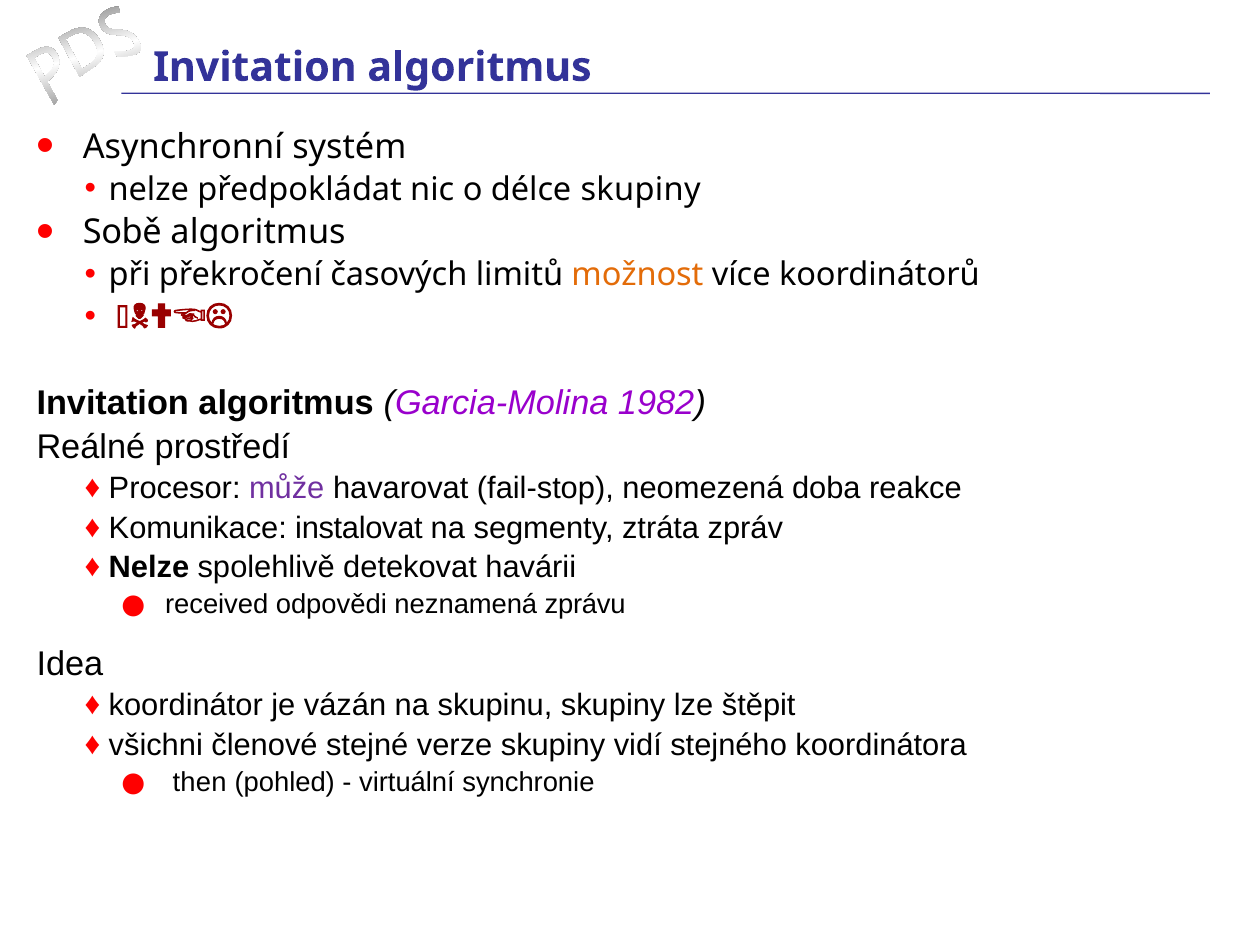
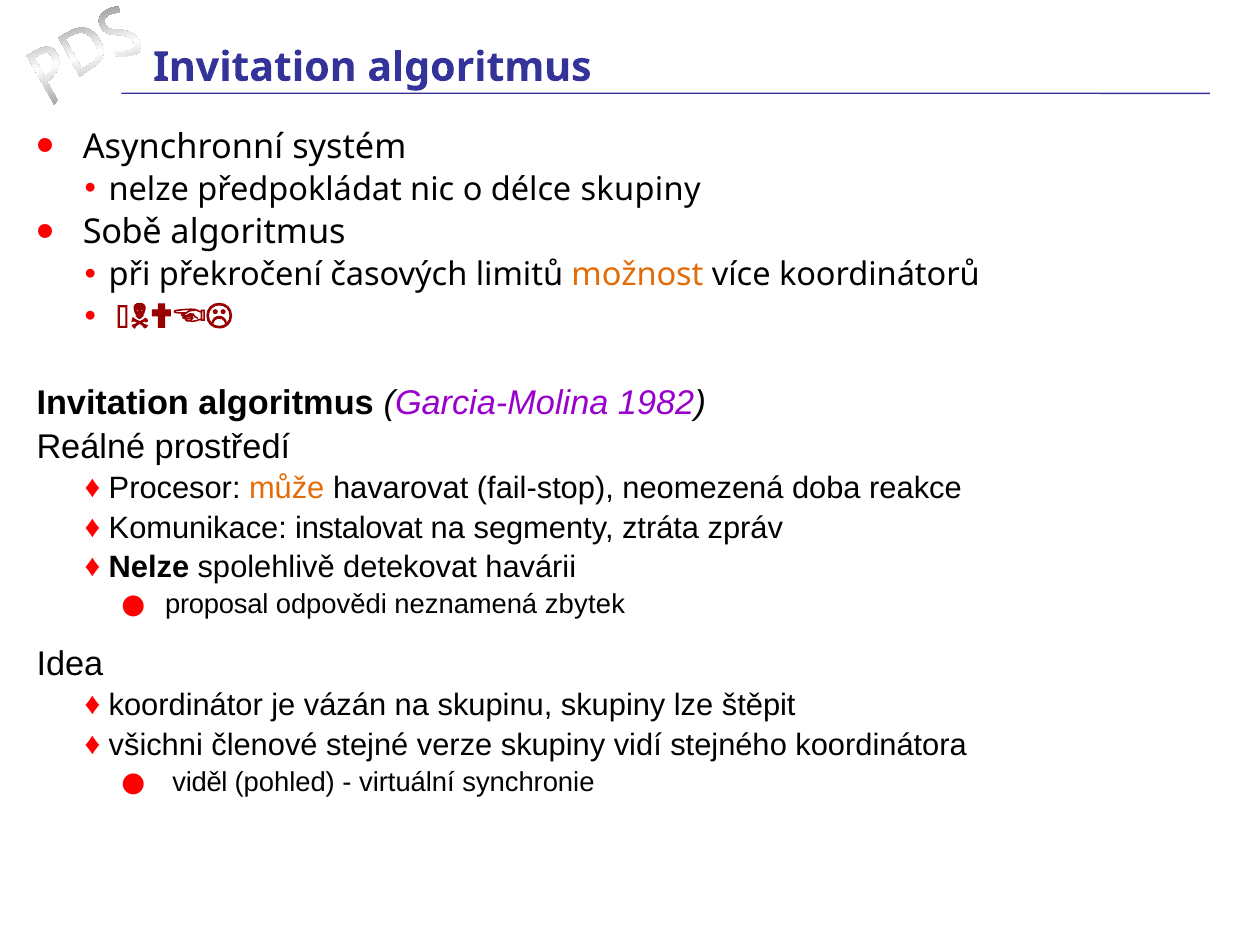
může colour: purple -> orange
received: received -> proposal
zprávu: zprávu -> zbytek
then: then -> viděl
